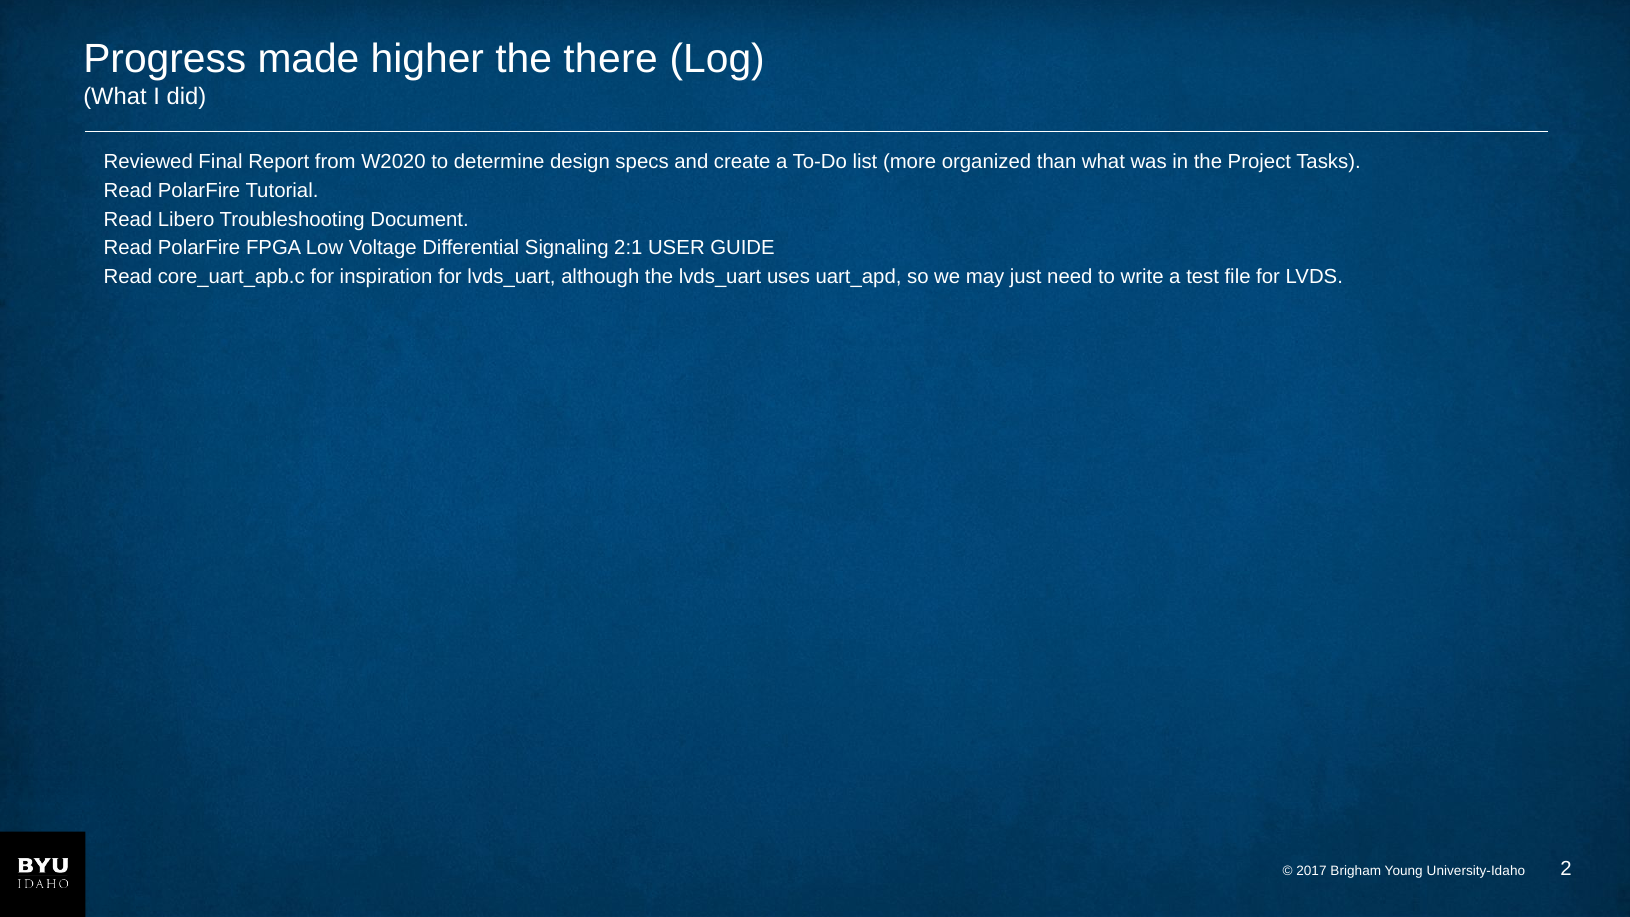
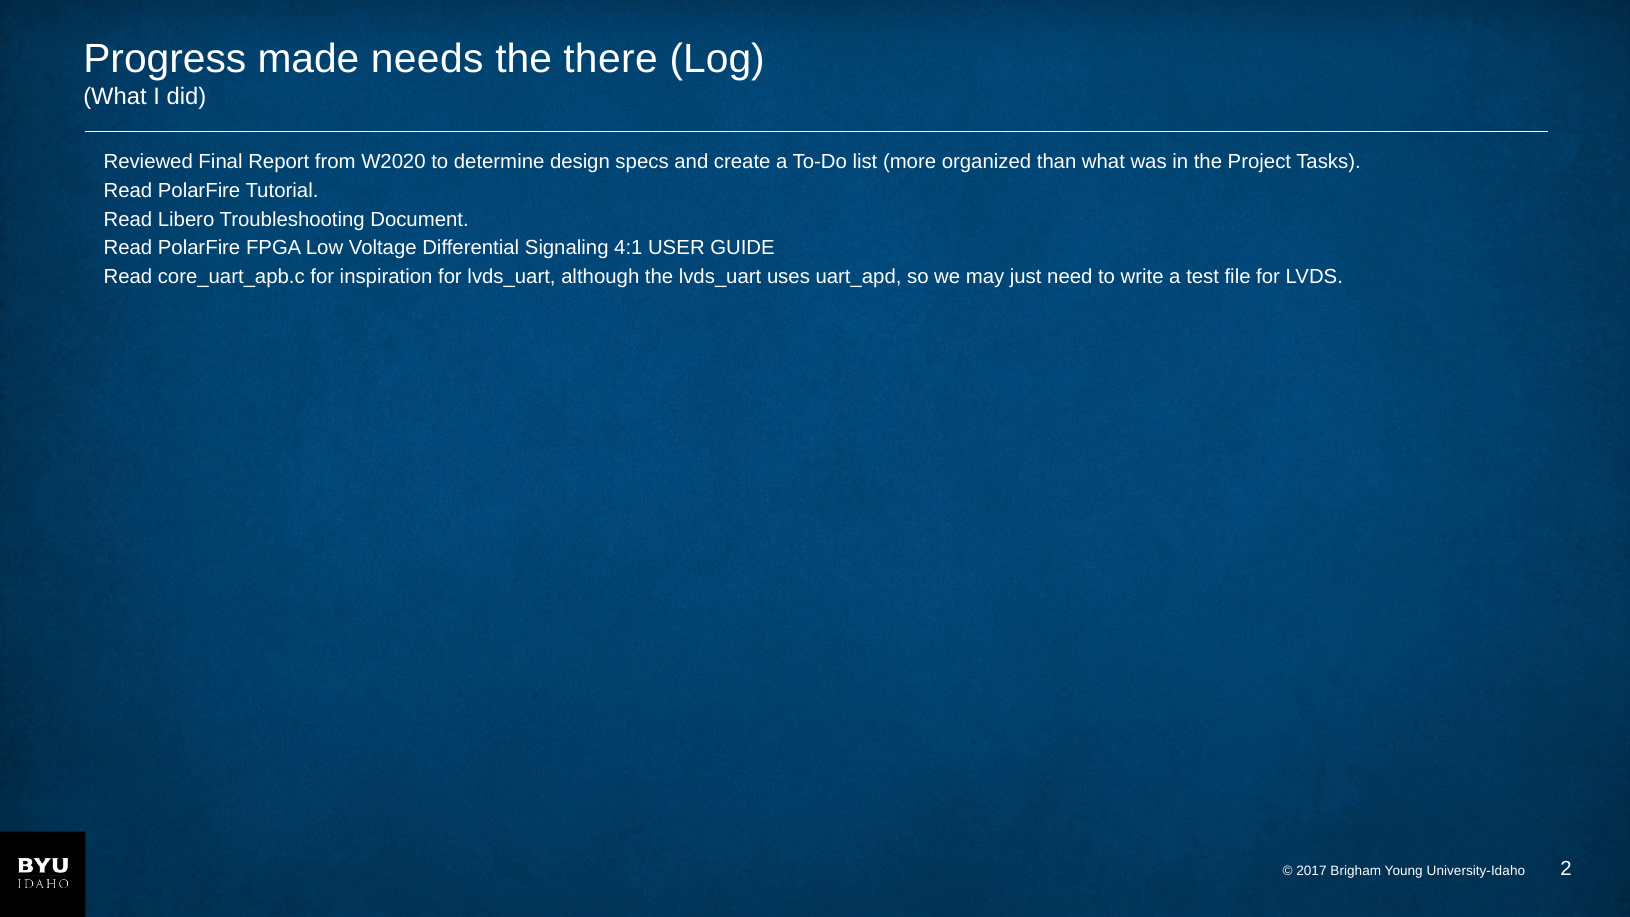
higher: higher -> needs
2:1: 2:1 -> 4:1
